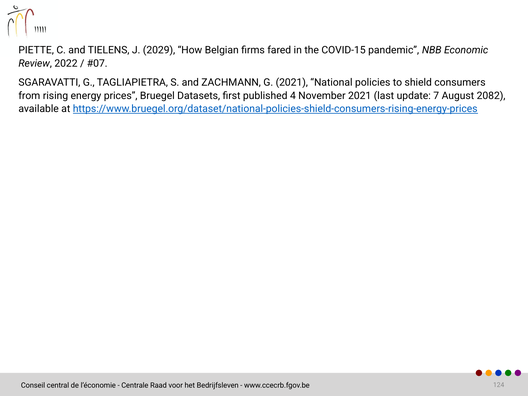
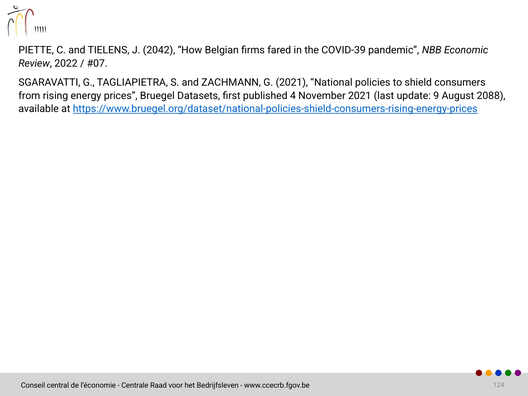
2029: 2029 -> 2042
COVID-15: COVID-15 -> COVID-39
7: 7 -> 9
2082: 2082 -> 2088
